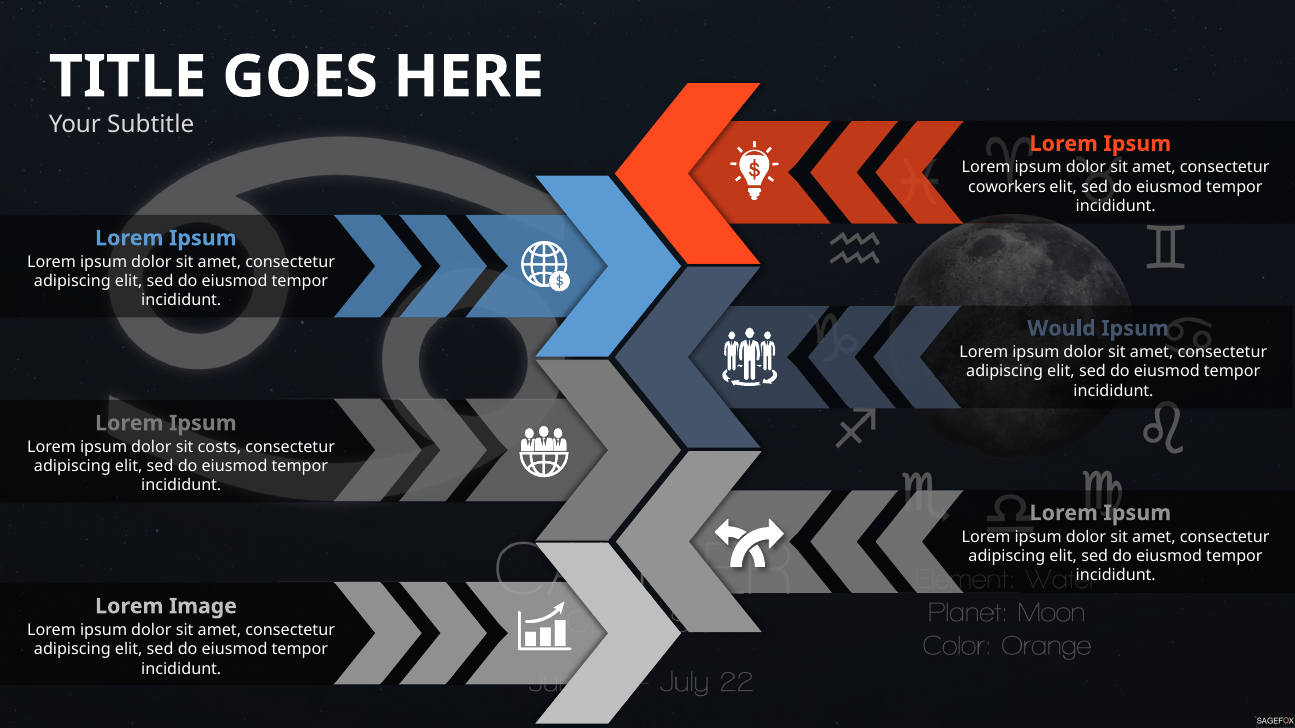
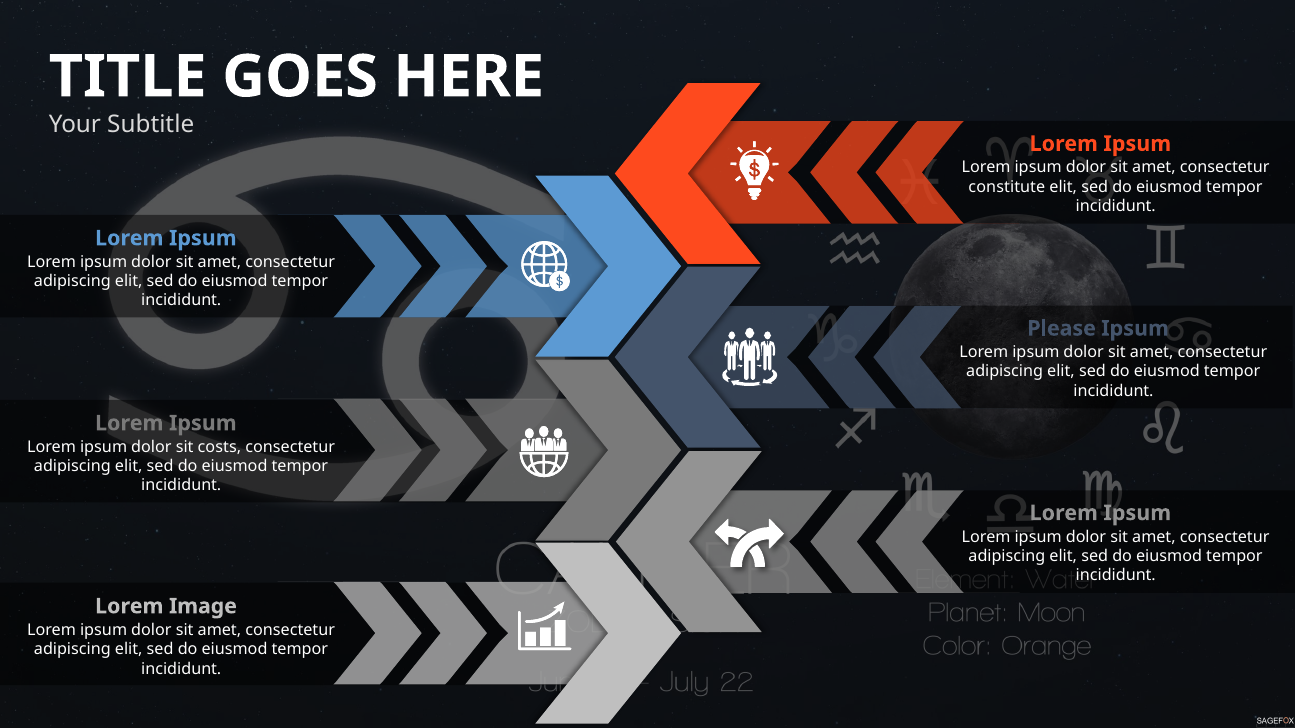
coworkers: coworkers -> constitute
Would: Would -> Please
